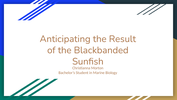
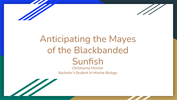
Result: Result -> Mayes
